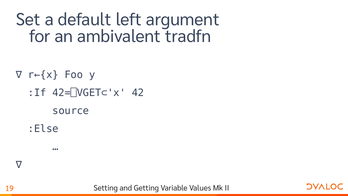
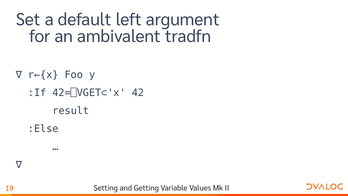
source: source -> result
